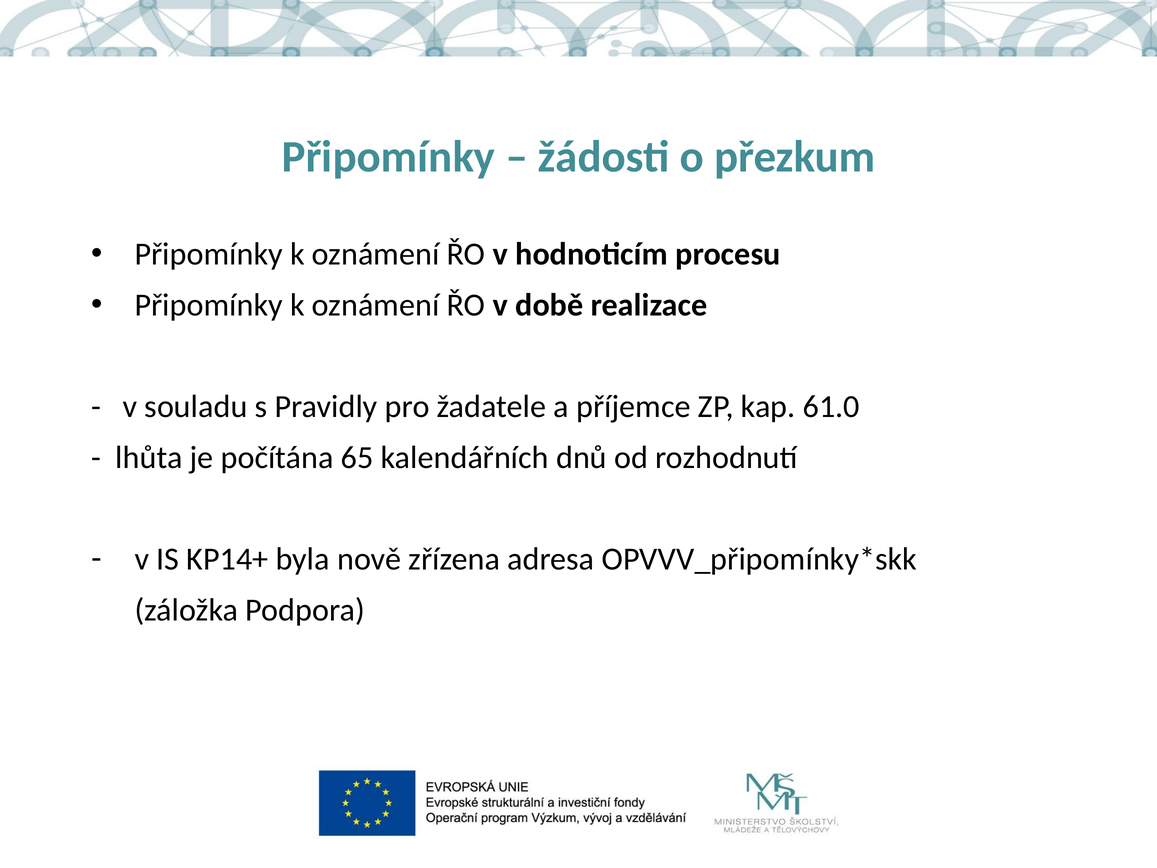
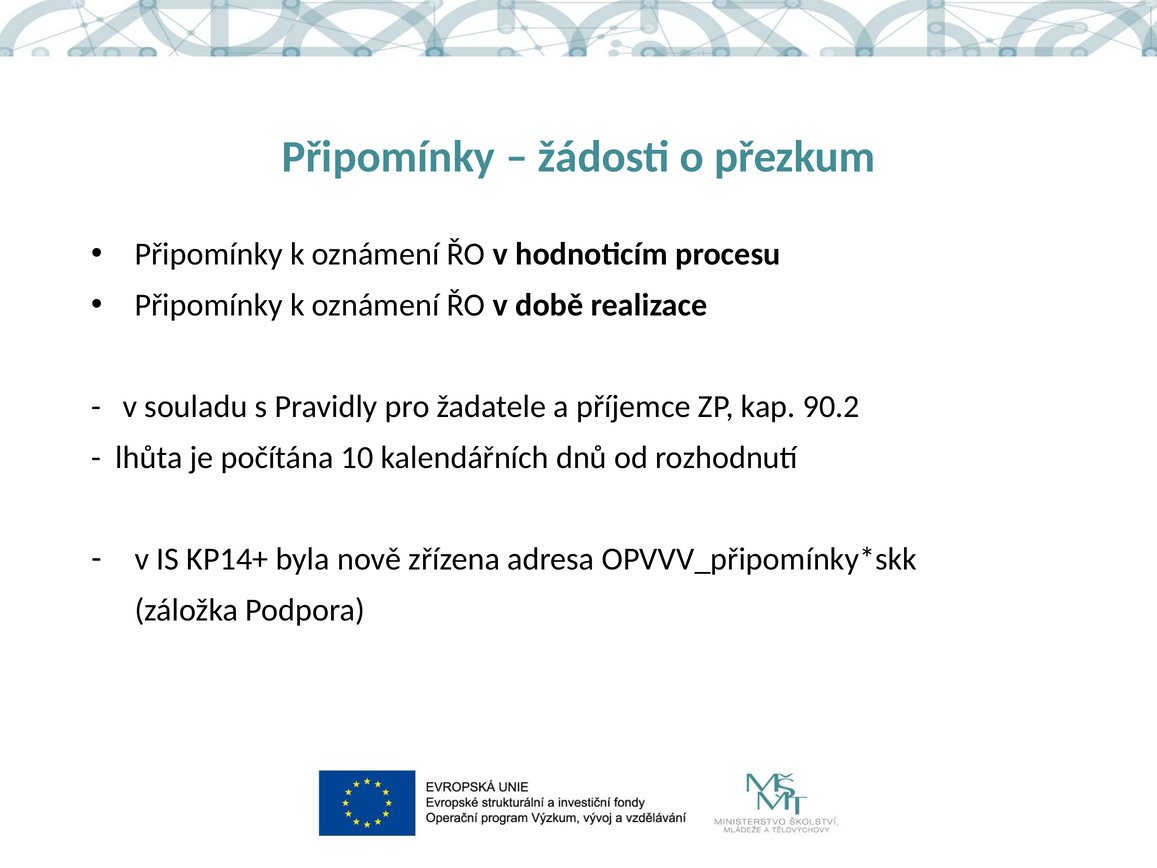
61.0: 61.0 -> 90.2
65: 65 -> 10
